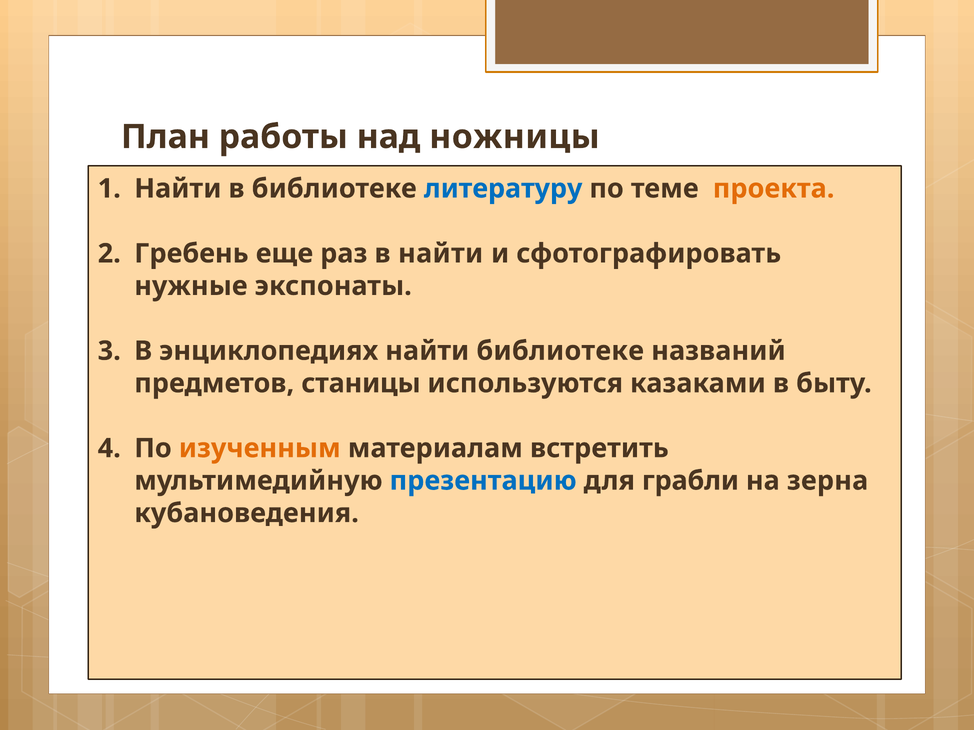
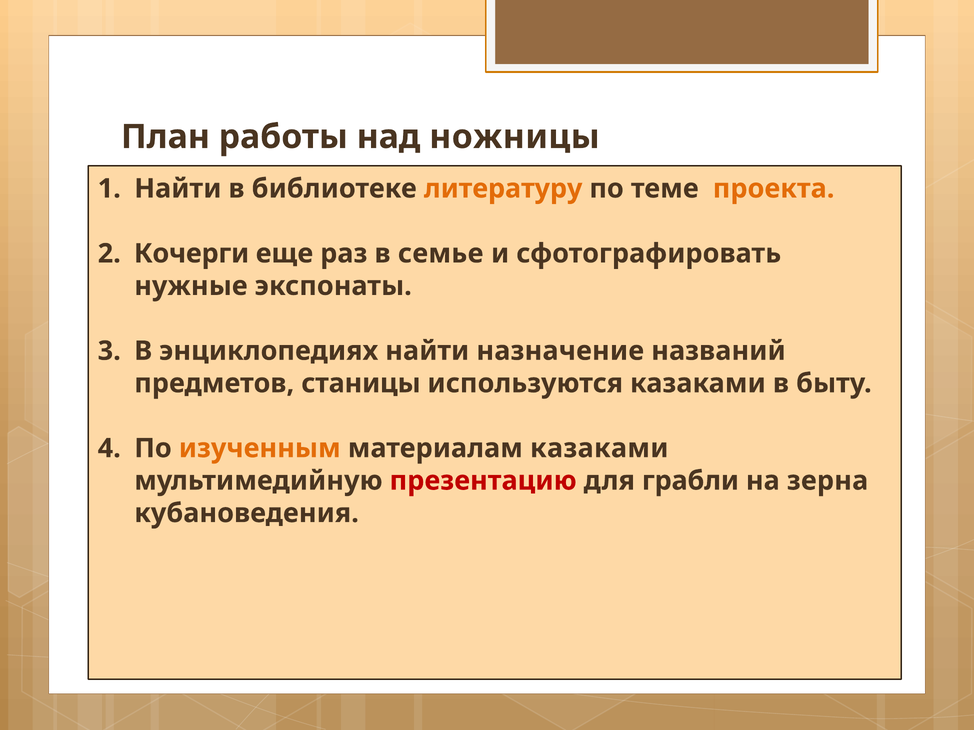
литературу colour: blue -> orange
Гребень: Гребень -> Кочерги
в найти: найти -> семье
найти библиотеке: библиотеке -> назначение
материалам встретить: встретить -> казаками
презентацию colour: blue -> red
